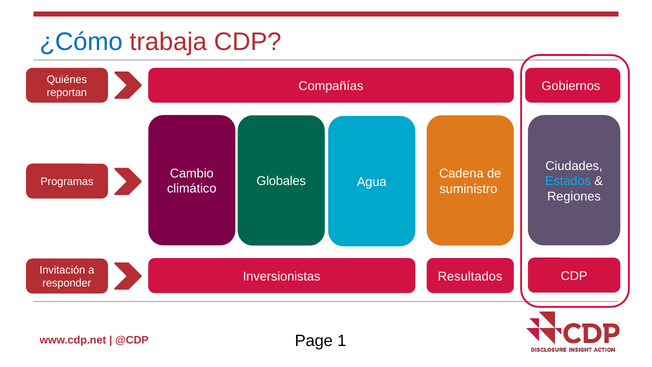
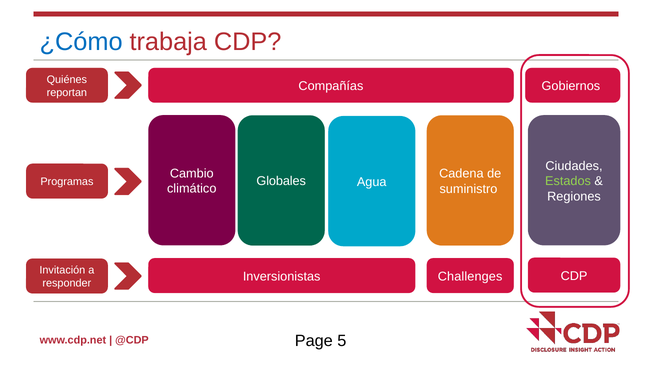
Estados colour: light blue -> light green
Resultados: Resultados -> Challenges
1: 1 -> 5
